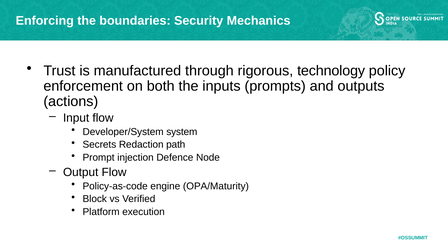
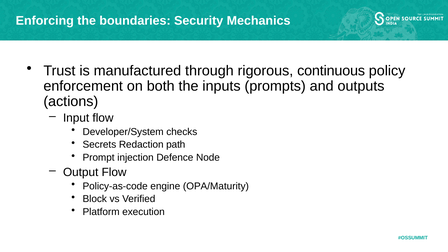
technology: technology -> continuous
system: system -> checks
